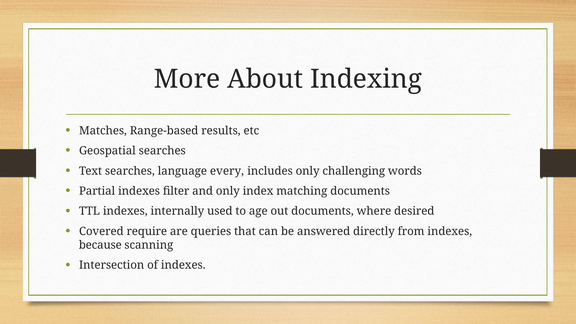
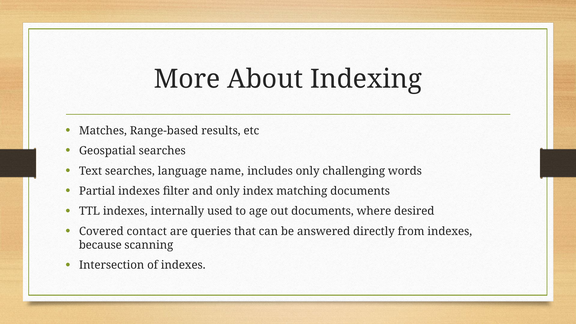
every: every -> name
require: require -> contact
